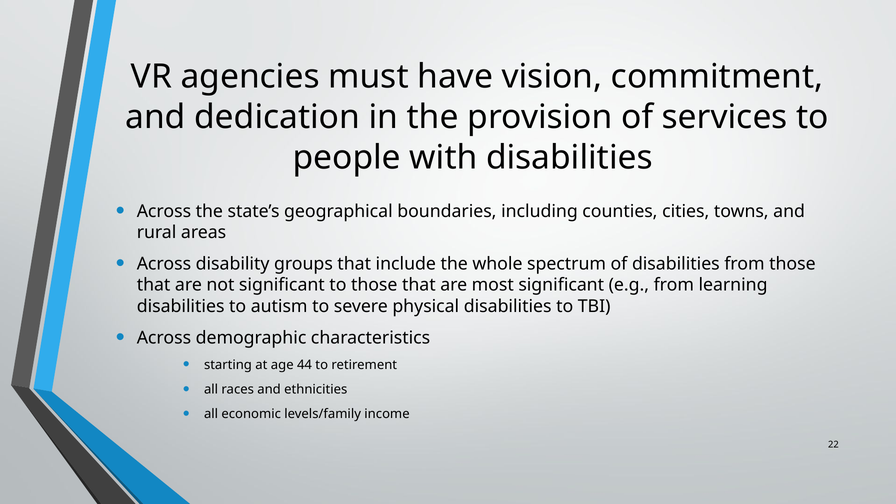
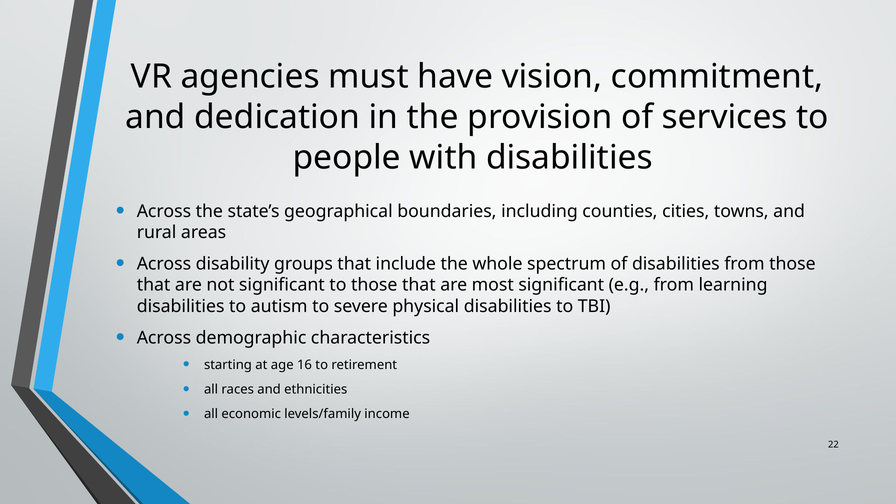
44: 44 -> 16
